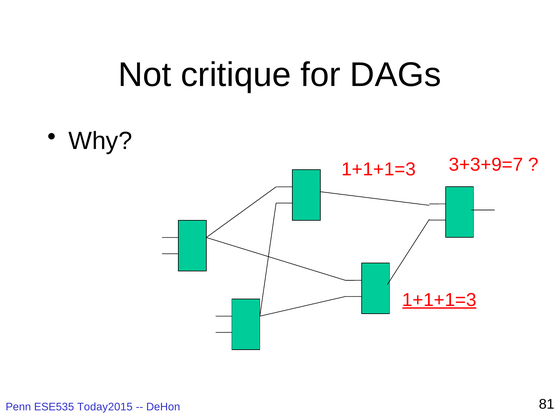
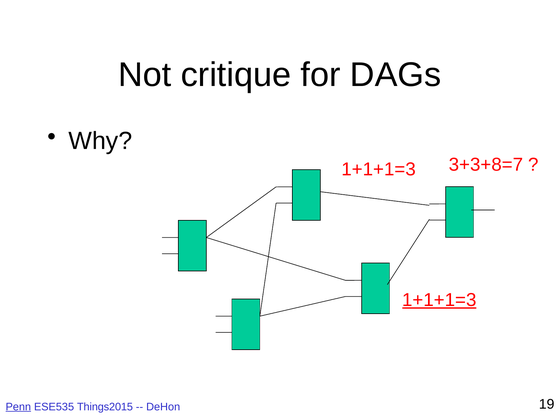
3+3+9=7: 3+3+9=7 -> 3+3+8=7
Penn underline: none -> present
Today2015: Today2015 -> Things2015
81: 81 -> 19
